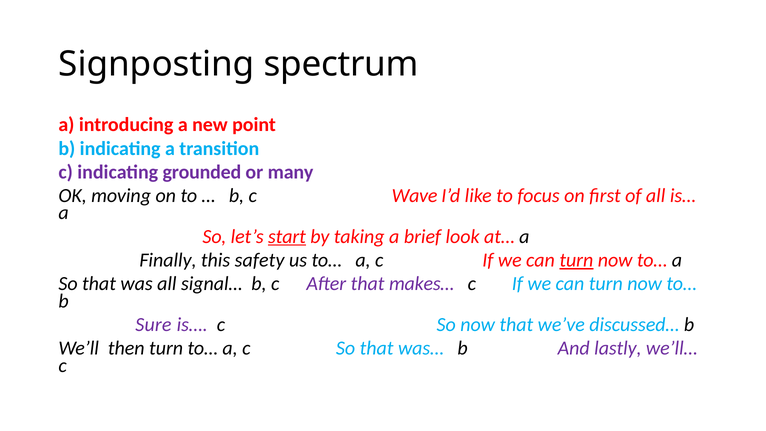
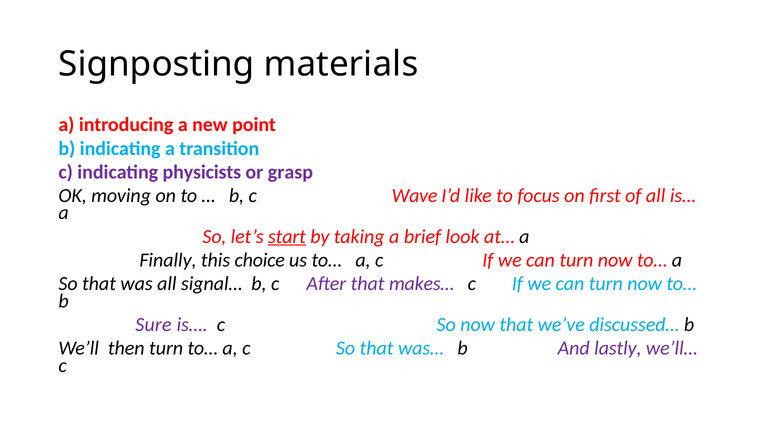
spectrum: spectrum -> materials
grounded: grounded -> physicists
many: many -> grasp
safety: safety -> choice
turn at (576, 260) underline: present -> none
